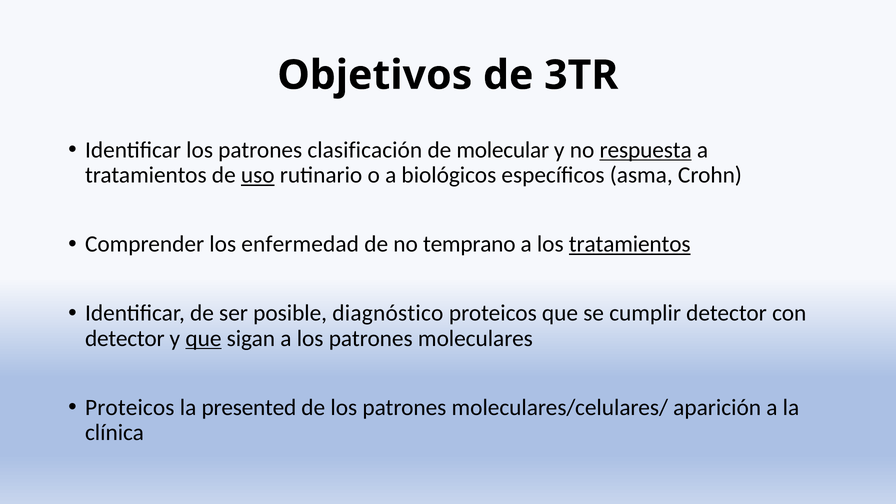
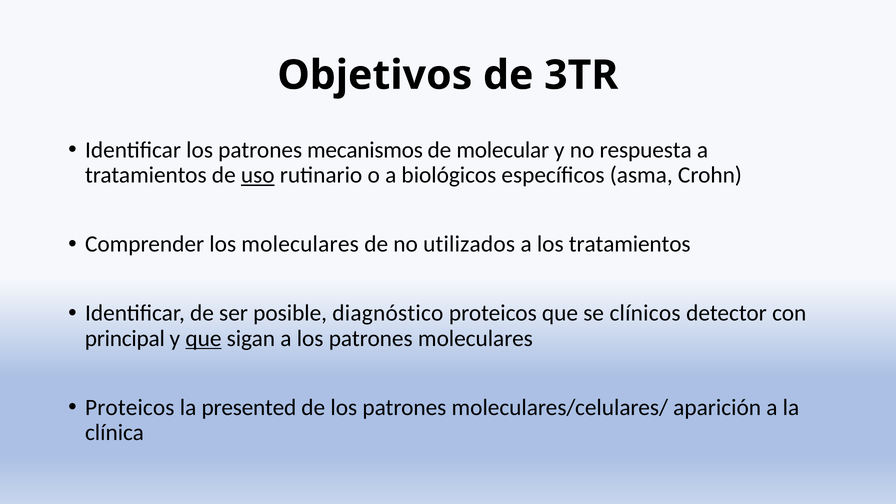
clasificación: clasificación -> mecanismos
respuesta underline: present -> none
los enfermedad: enfermedad -> moleculares
temprano: temprano -> utilizados
tratamientos at (630, 244) underline: present -> none
cumplir: cumplir -> clínicos
detector at (125, 338): detector -> principal
